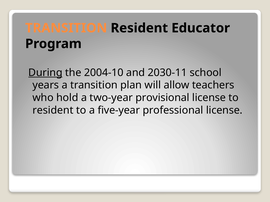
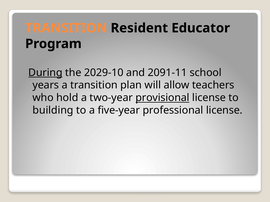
2004-10: 2004-10 -> 2029-10
2030-11: 2030-11 -> 2091-11
provisional underline: none -> present
resident at (53, 111): resident -> building
